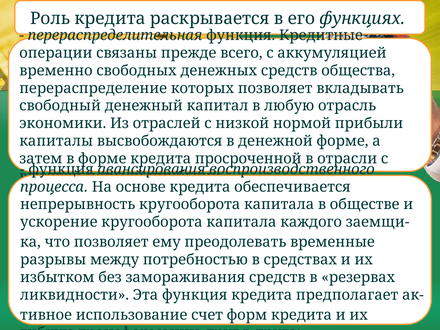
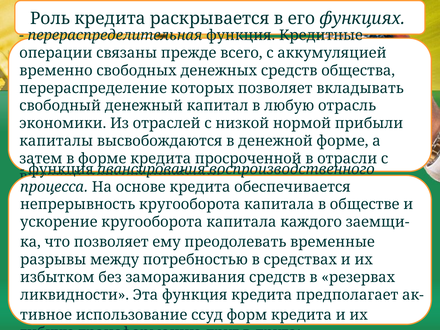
счет: счет -> ссуд
